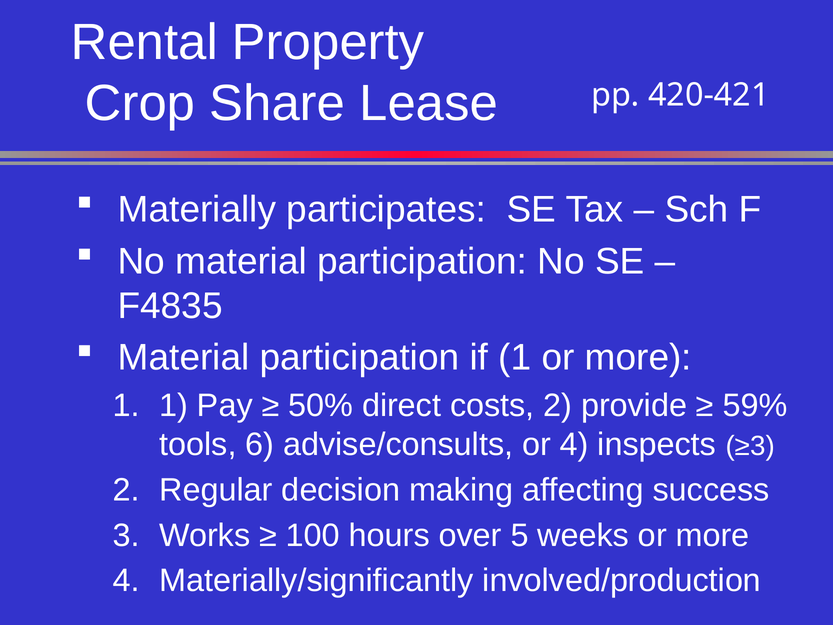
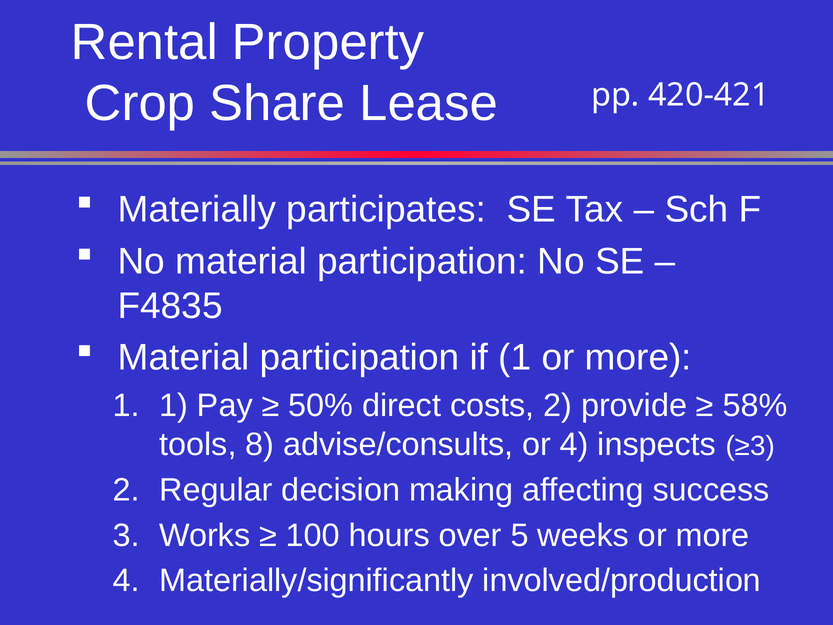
59%: 59% -> 58%
6: 6 -> 8
